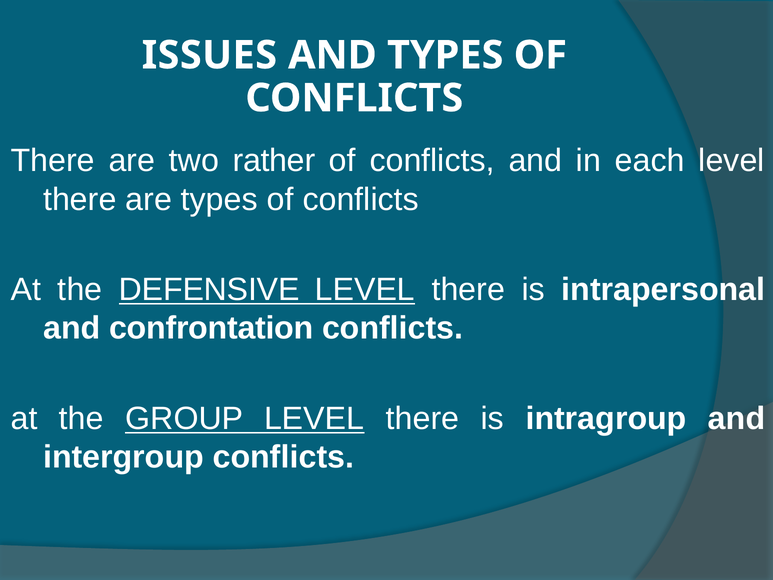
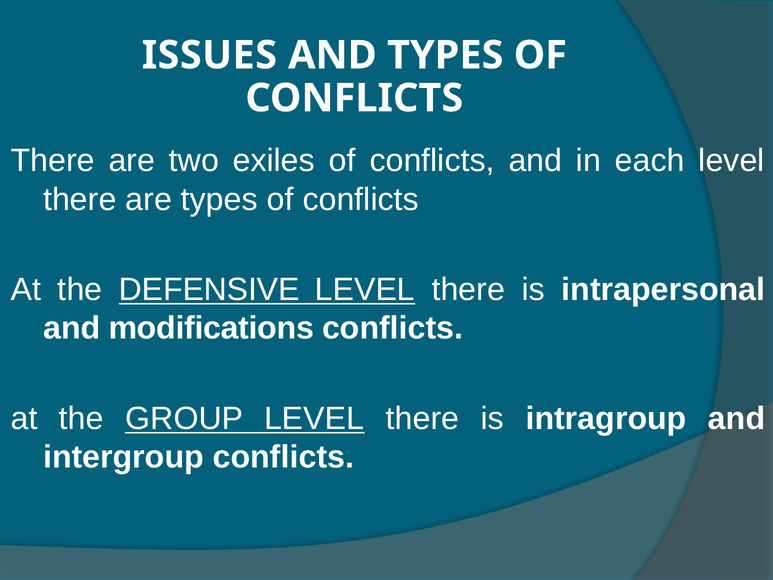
rather: rather -> exiles
confrontation: confrontation -> modifications
